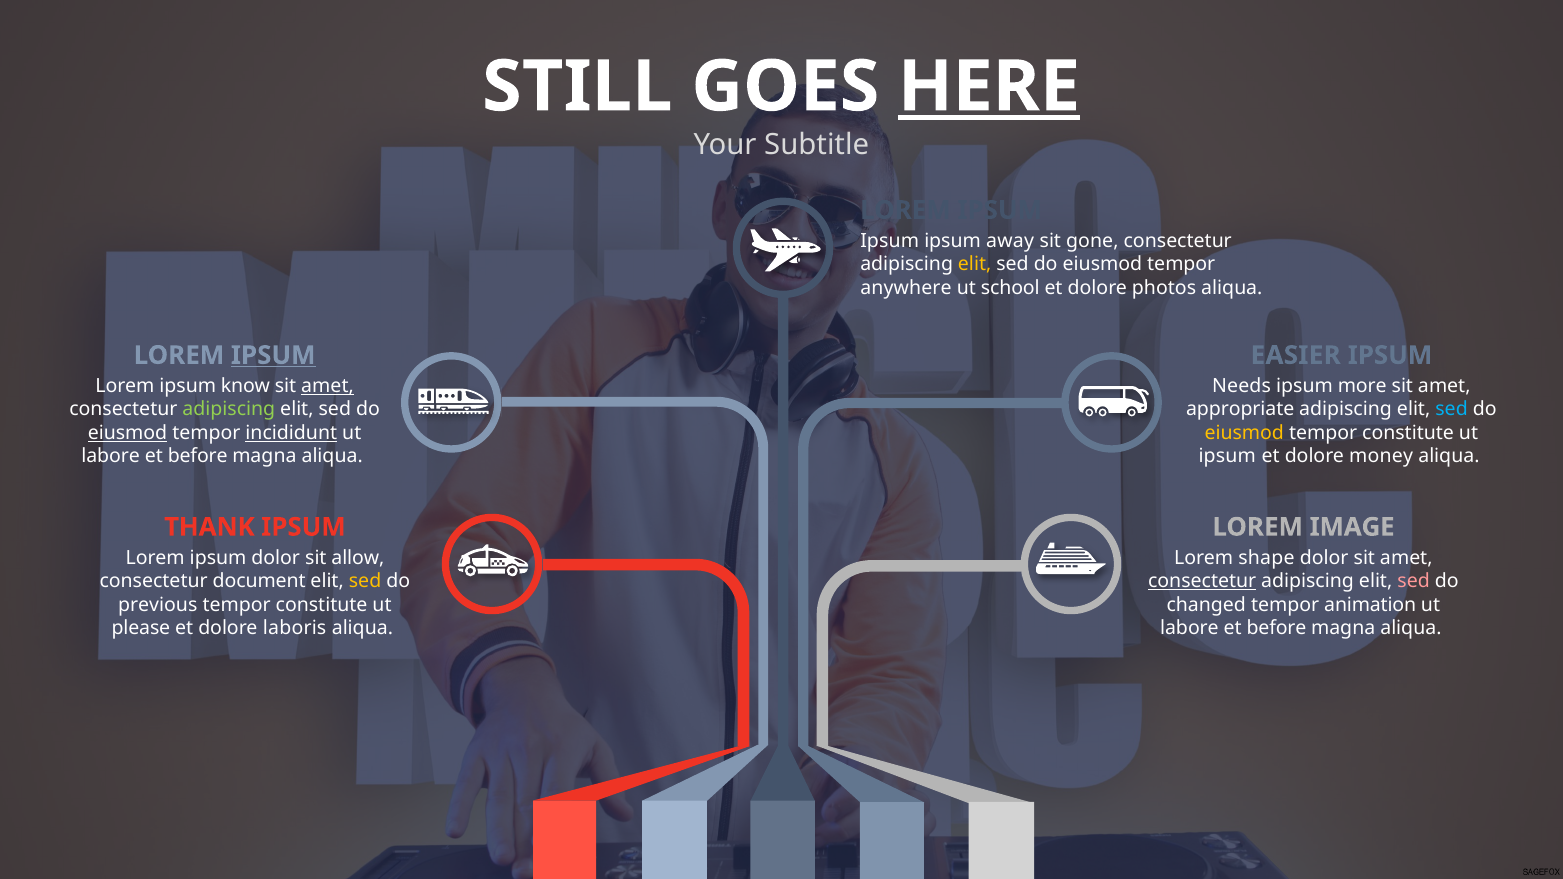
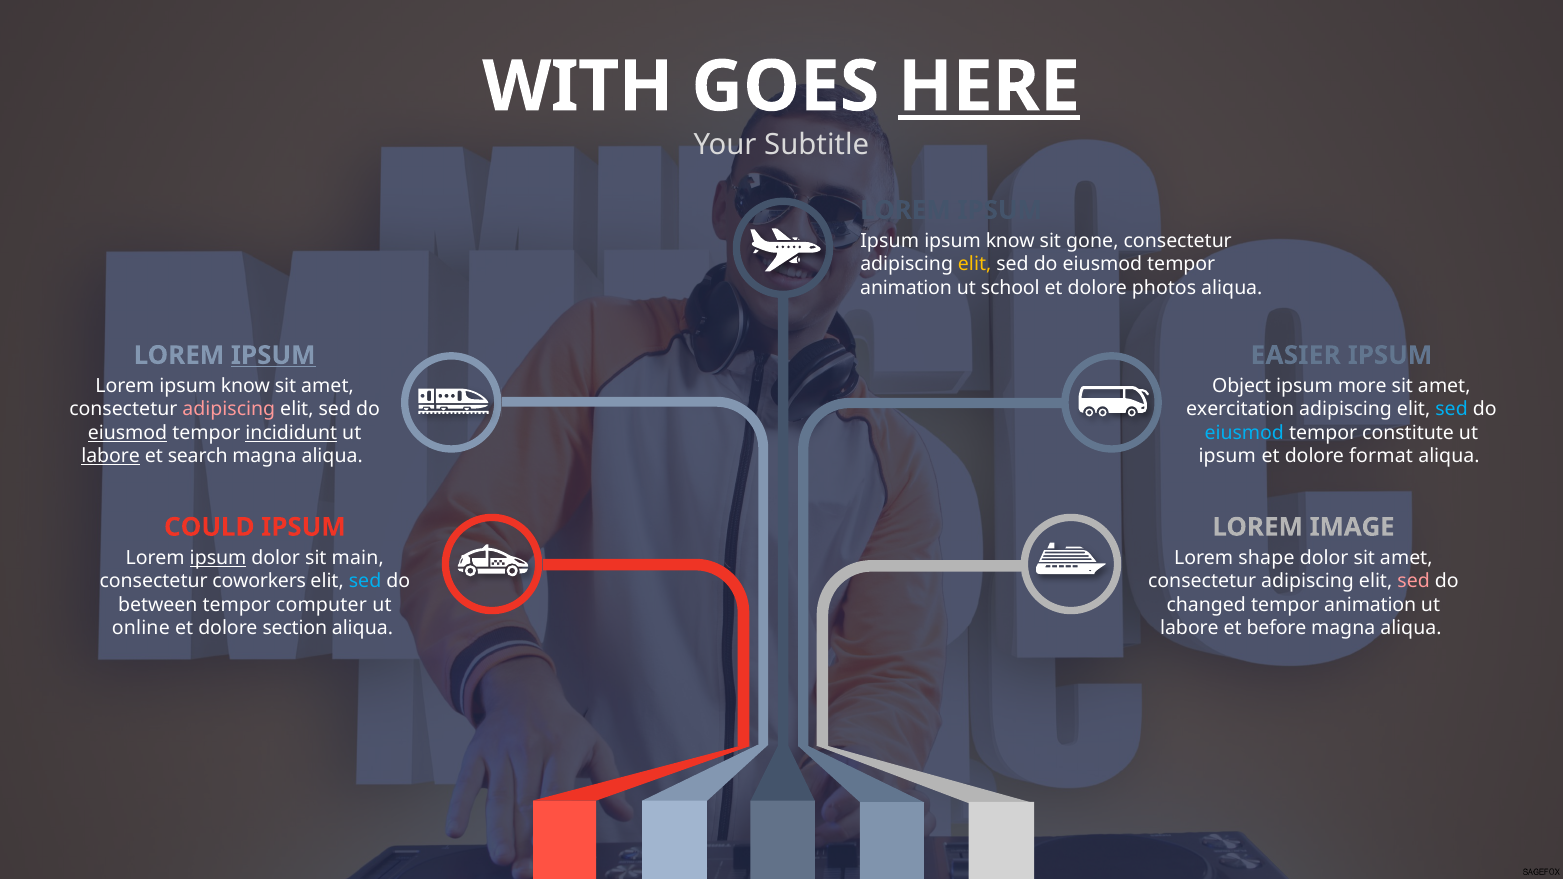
STILL: STILL -> WITH
away at (1010, 241): away -> know
anywhere at (906, 288): anywhere -> animation
amet at (328, 386) underline: present -> none
Needs: Needs -> Object
adipiscing at (229, 410) colour: light green -> pink
appropriate: appropriate -> exercitation
eiusmod at (1244, 433) colour: yellow -> light blue
labore at (111, 456) underline: none -> present
before at (198, 456): before -> search
money: money -> format
THANK: THANK -> COULD
ipsum at (218, 558) underline: none -> present
allow: allow -> main
document: document -> coworkers
sed at (365, 581) colour: yellow -> light blue
consectetur at (1202, 581) underline: present -> none
previous: previous -> between
constitute at (322, 605): constitute -> computer
please: please -> online
laboris: laboris -> section
